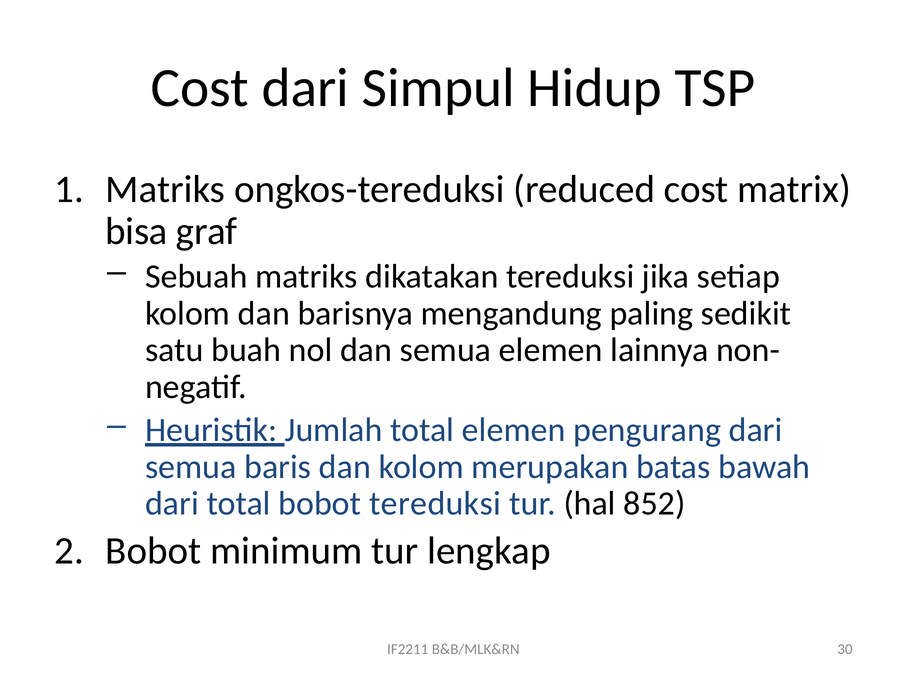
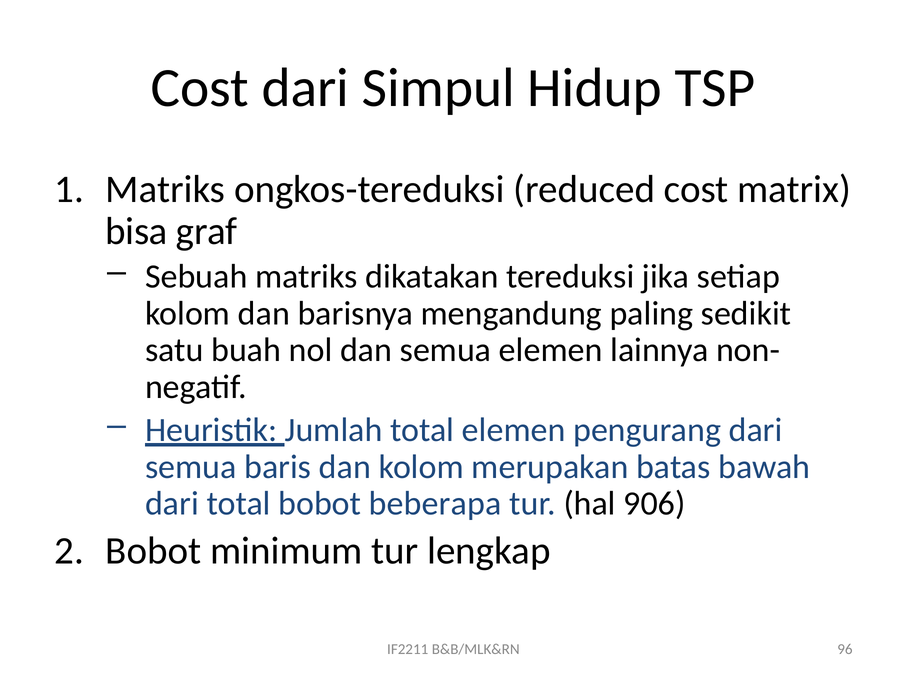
bobot tereduksi: tereduksi -> beberapa
852: 852 -> 906
30: 30 -> 96
